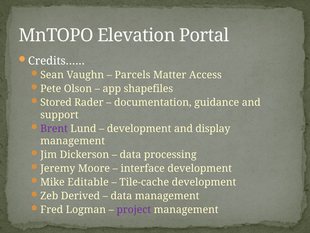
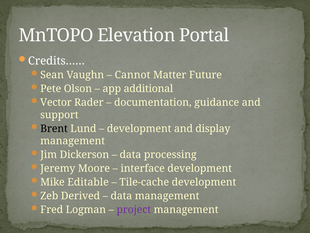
Parcels: Parcels -> Cannot
Access: Access -> Future
shapefiles: shapefiles -> additional
Stored: Stored -> Vector
Brent colour: purple -> black
